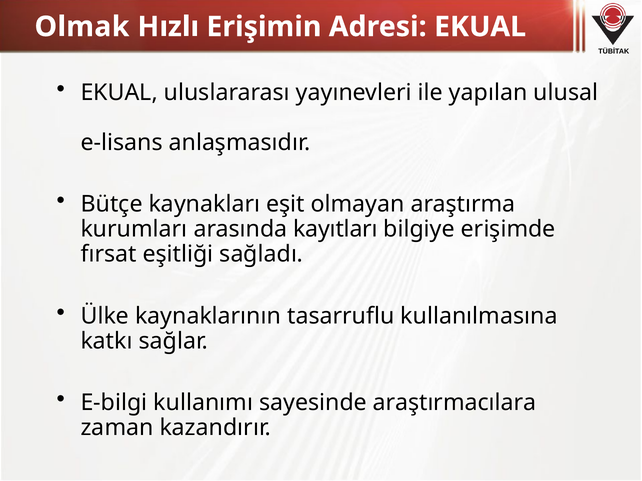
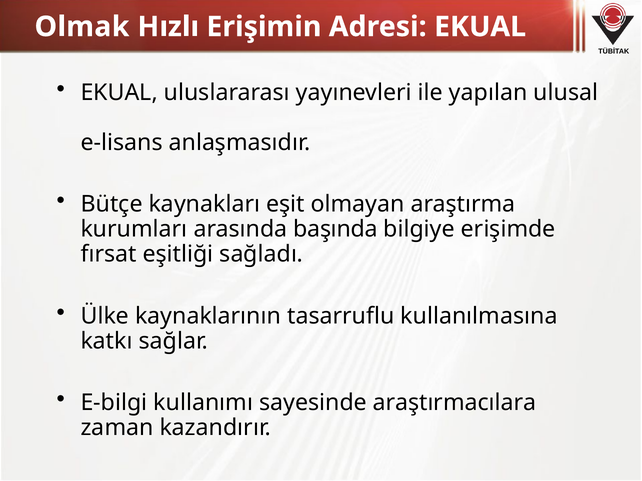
kayıtları: kayıtları -> başında
